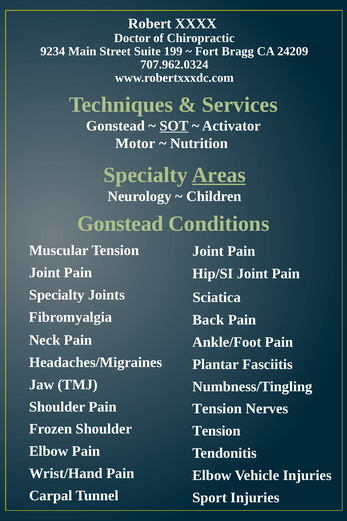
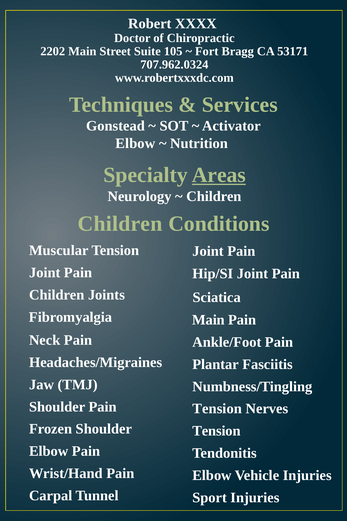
9234: 9234 -> 2202
199: 199 -> 105
24209: 24209 -> 53171
SOT underline: present -> none
Motor at (135, 143): Motor -> Elbow
Gonstead at (120, 224): Gonstead -> Children
Specialty at (57, 295): Specialty -> Children
Back at (208, 320): Back -> Main
